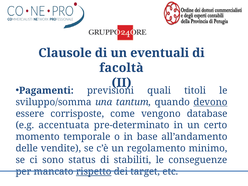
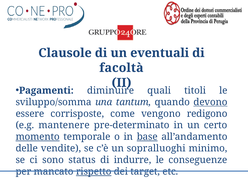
previsioni: previsioni -> diminuire
database: database -> redigono
accentuata: accentuata -> mantenere
momento underline: none -> present
base underline: none -> present
regolamento: regolamento -> sopralluoghi
stabiliti: stabiliti -> indurre
